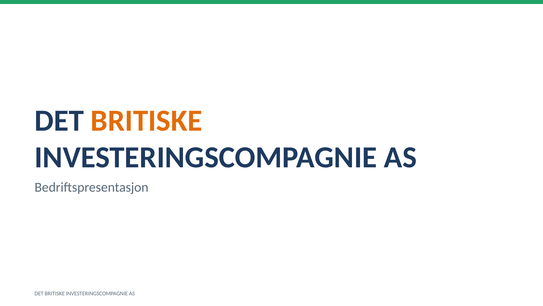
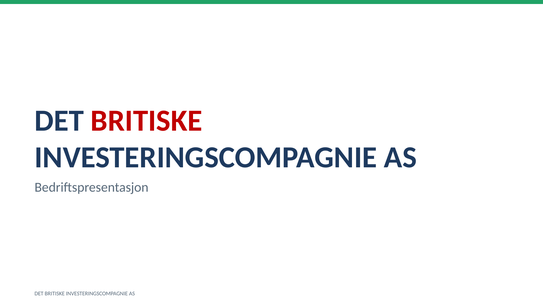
BRITISKE at (146, 120) colour: orange -> red
